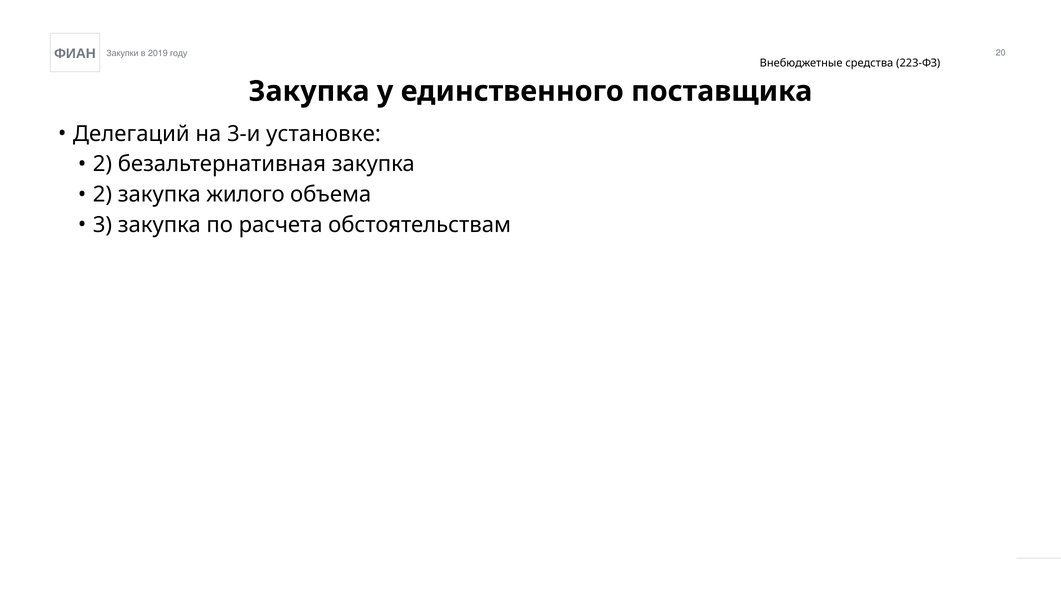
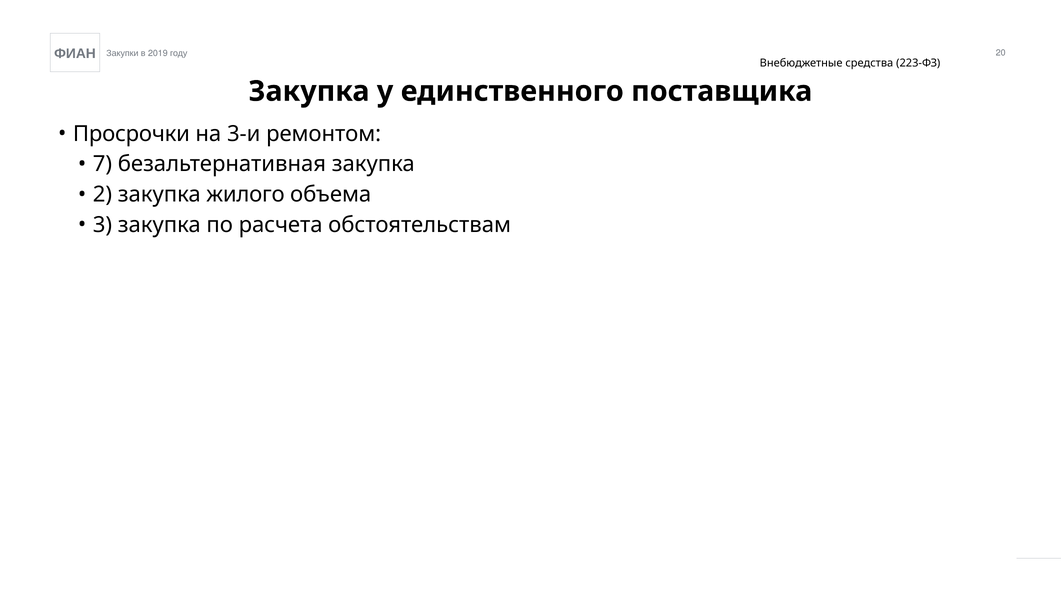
Делегаций: Делегаций -> Просрочки
установке: установке -> ремонтом
2 at (102, 164): 2 -> 7
